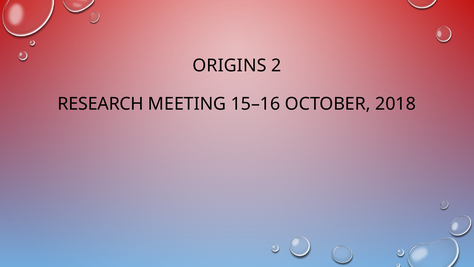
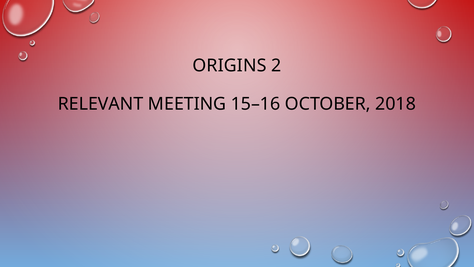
RESEARCH: RESEARCH -> RELEVANT
